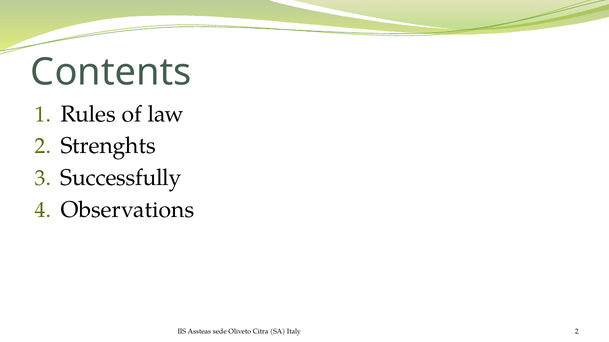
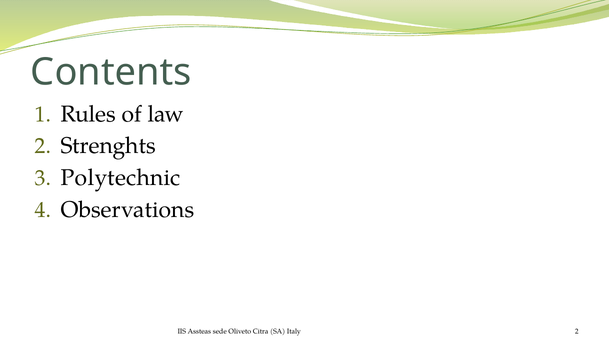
Successfully: Successfully -> Polytechnic
